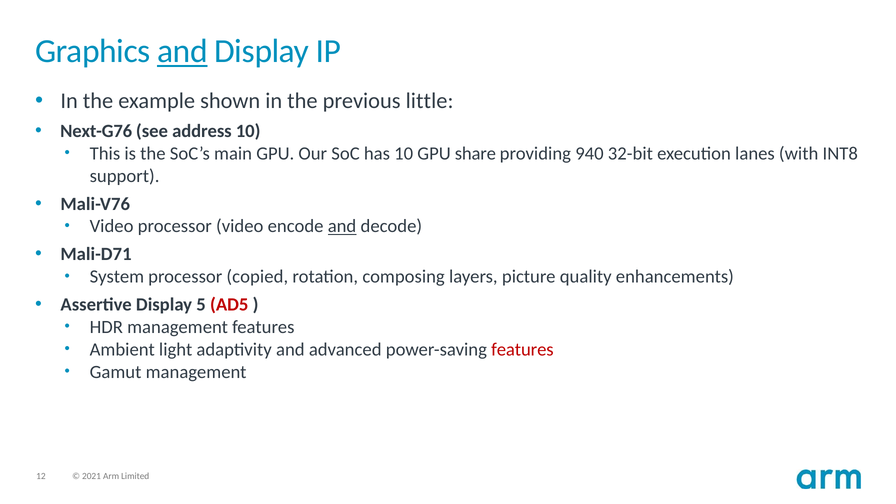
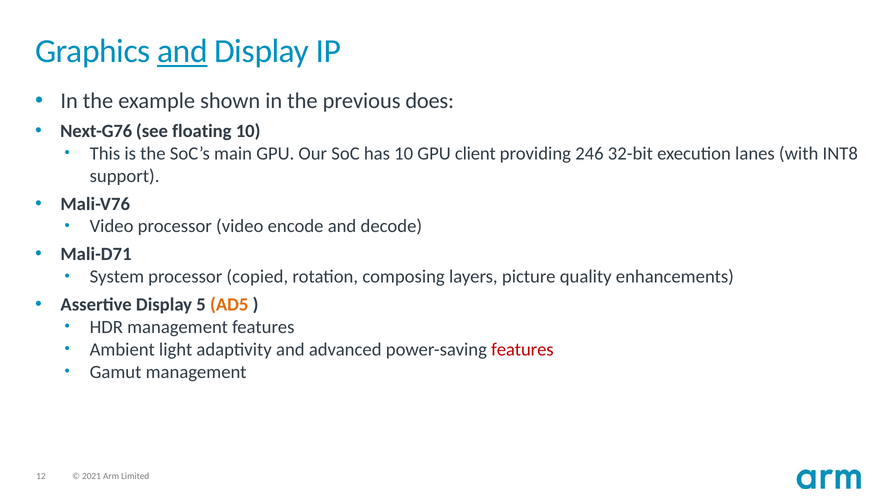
little: little -> does
address: address -> floating
share: share -> client
940: 940 -> 246
and at (342, 226) underline: present -> none
AD5 colour: red -> orange
